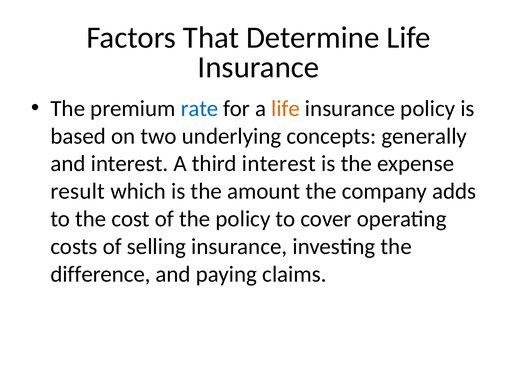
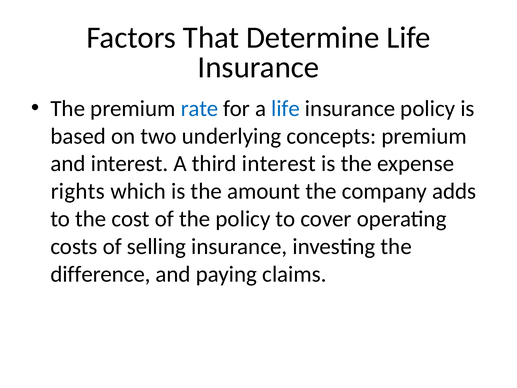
life at (286, 108) colour: orange -> blue
concepts generally: generally -> premium
result: result -> rights
